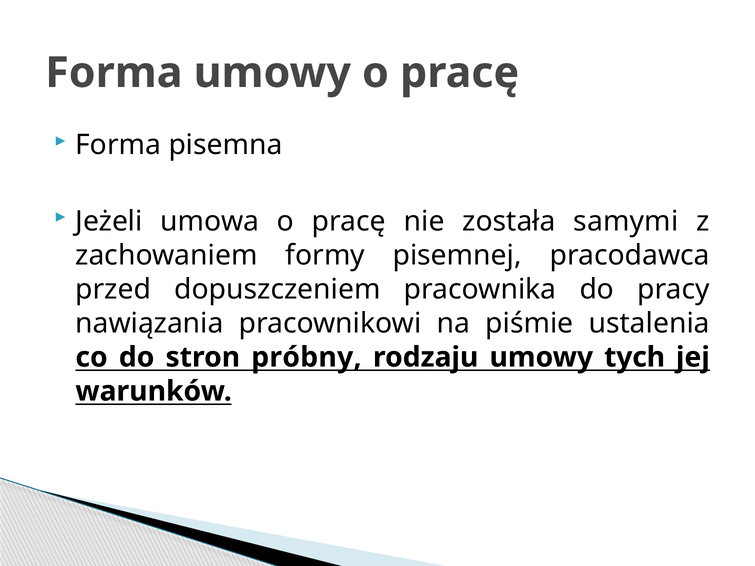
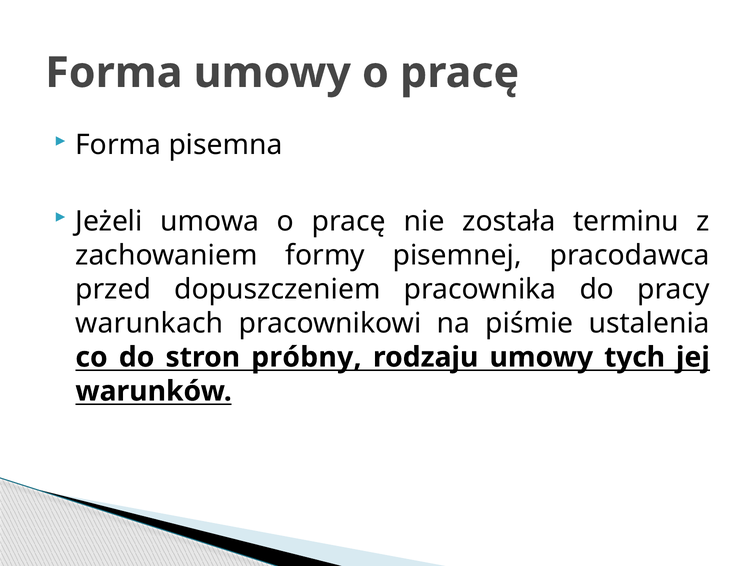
samymi: samymi -> terminu
nawiązania: nawiązania -> warunkach
